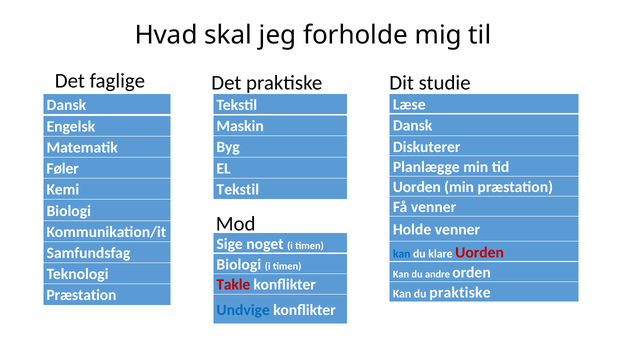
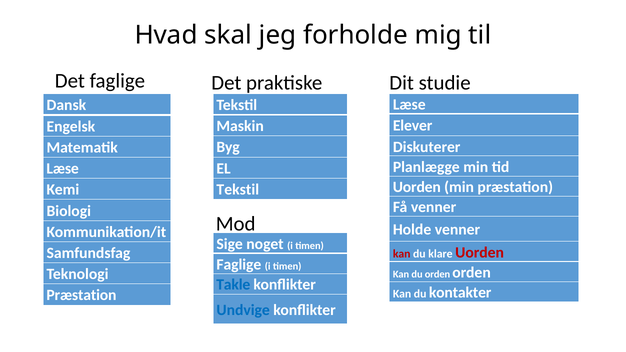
Dansk at (413, 126): Dansk -> Elever
Føler at (63, 169): Føler -> Læse
kan at (402, 254) colour: blue -> red
Biologi at (239, 264): Biologi -> Faglige
du andre: andre -> orden
Takle colour: red -> blue
du praktiske: praktiske -> kontakter
